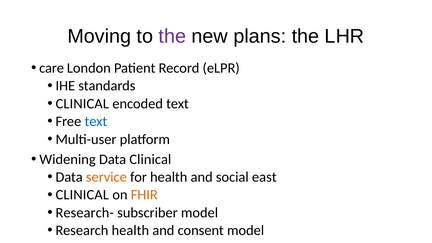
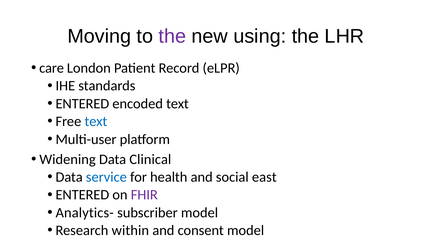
plans: plans -> using
CLINICAL at (82, 104): CLINICAL -> ENTERED
service colour: orange -> blue
CLINICAL at (82, 195): CLINICAL -> ENTERED
FHIR colour: orange -> purple
Research-: Research- -> Analytics-
Research health: health -> within
